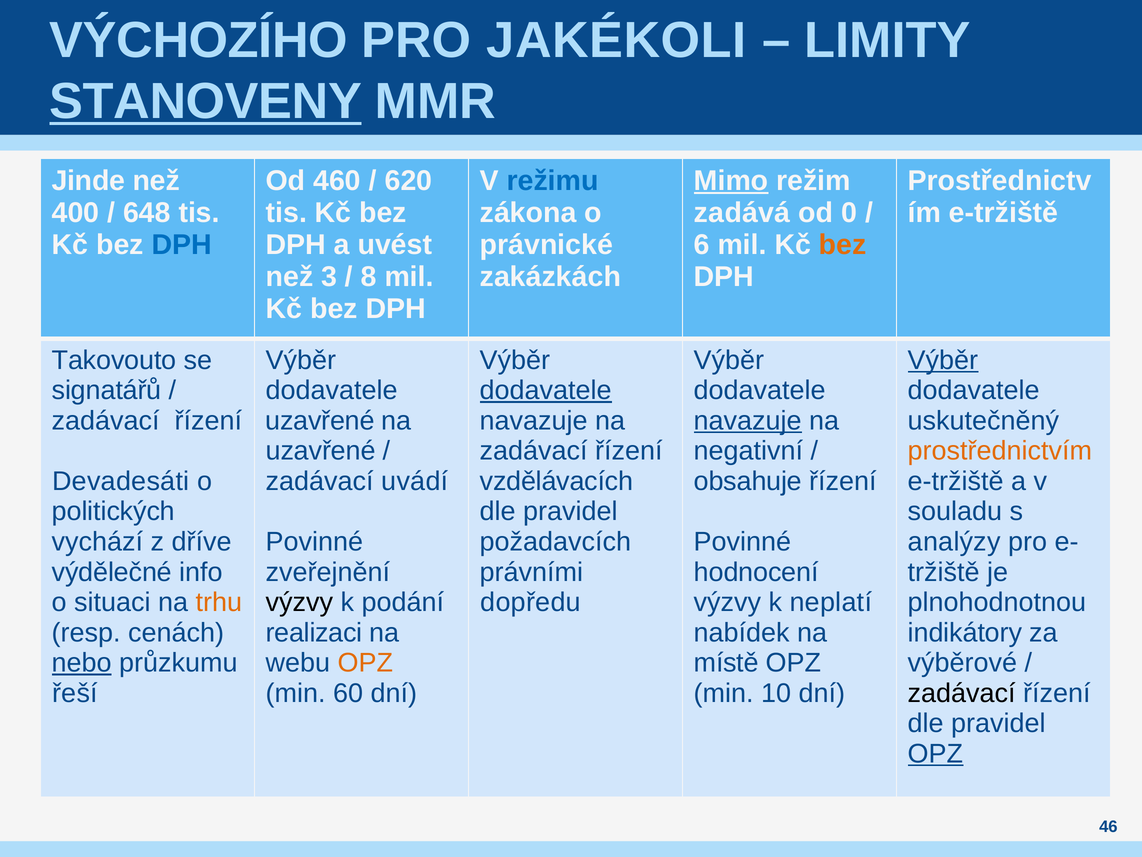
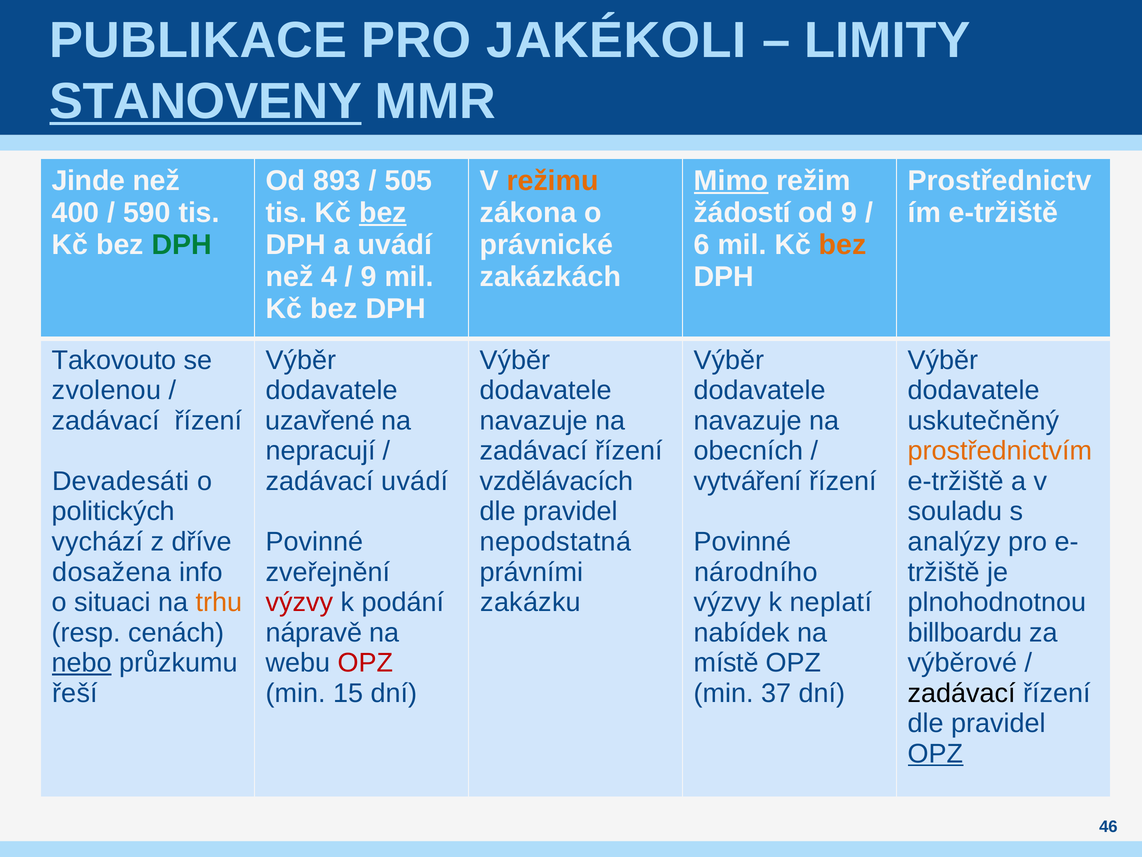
VÝCHOZÍHO: VÝCHOZÍHO -> PUBLIKACE
460: 460 -> 893
620: 620 -> 505
režimu colour: blue -> orange
648: 648 -> 590
bez at (383, 213) underline: none -> present
zadává: zadává -> žádostí
od 0: 0 -> 9
DPH at (182, 245) colour: blue -> green
a uvést: uvést -> uvádí
3: 3 -> 4
8 at (369, 277): 8 -> 9
Výběr at (943, 360) underline: present -> none
signatářů: signatářů -> zvolenou
dodavatele at (546, 390) underline: present -> none
navazuje at (748, 420) underline: present -> none
uzavřené at (321, 451): uzavřené -> nepracují
negativní: negativní -> obecních
obsahuje: obsahuje -> vytváření
požadavcích: požadavcích -> nepodstatná
výdělečné: výdělečné -> dosažena
hodnocení: hodnocení -> národního
výzvy at (300, 602) colour: black -> red
dopředu: dopředu -> zakázku
realizaci: realizaci -> nápravě
indikátory: indikátory -> billboardu
OPZ at (366, 663) colour: orange -> red
60: 60 -> 15
10: 10 -> 37
